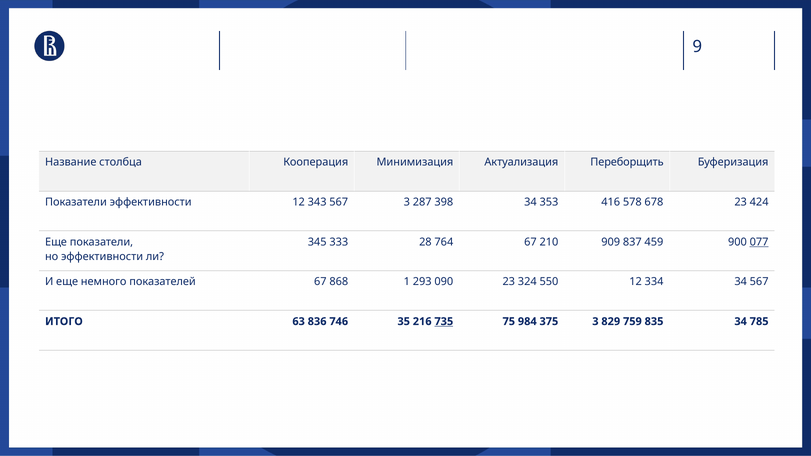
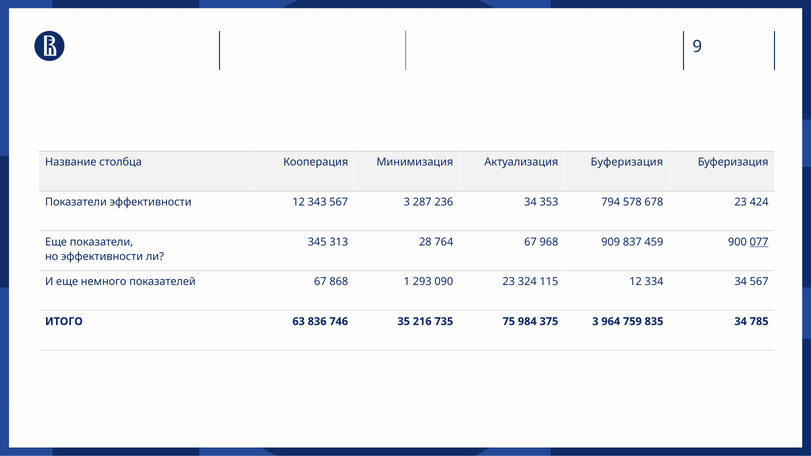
Актуализация Переборщить: Переборщить -> Буферизация
398: 398 -> 236
416: 416 -> 794
333: 333 -> 313
210: 210 -> 968
550: 550 -> 115
735 underline: present -> none
829: 829 -> 964
